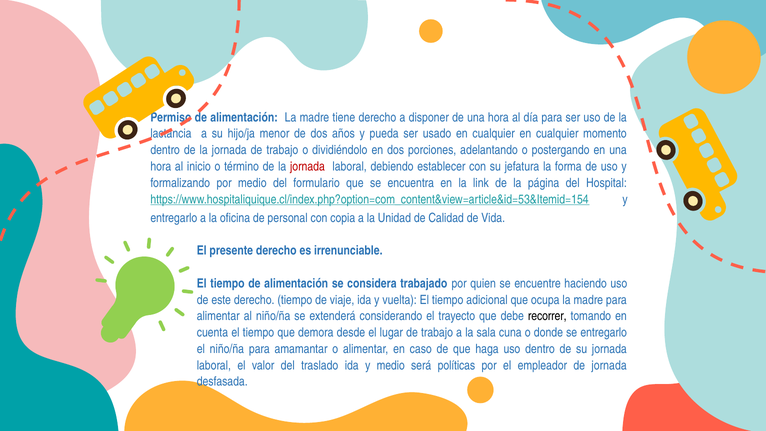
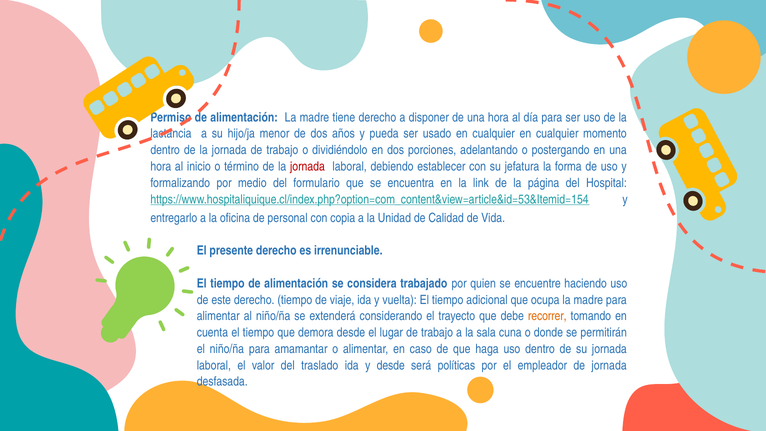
recorrer colour: black -> orange
se entregarlo: entregarlo -> permitirán
y medio: medio -> desde
